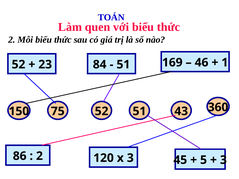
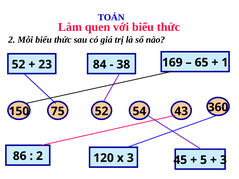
51 at (123, 65): 51 -> 38
46: 46 -> 65
150 51: 51 -> 54
